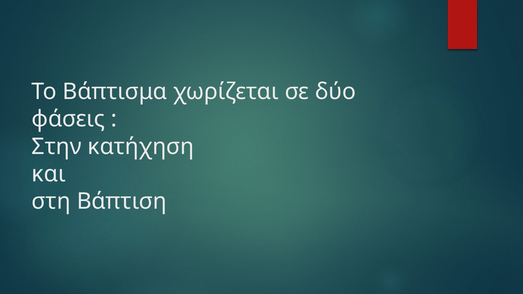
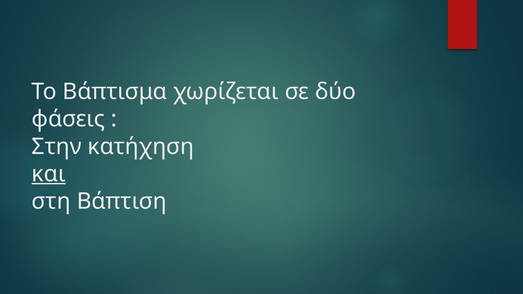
και underline: none -> present
